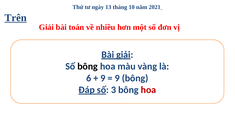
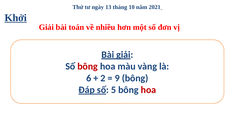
Trên: Trên -> Khởi
bông at (88, 67) colour: black -> red
9 at (103, 78): 9 -> 2
3: 3 -> 5
